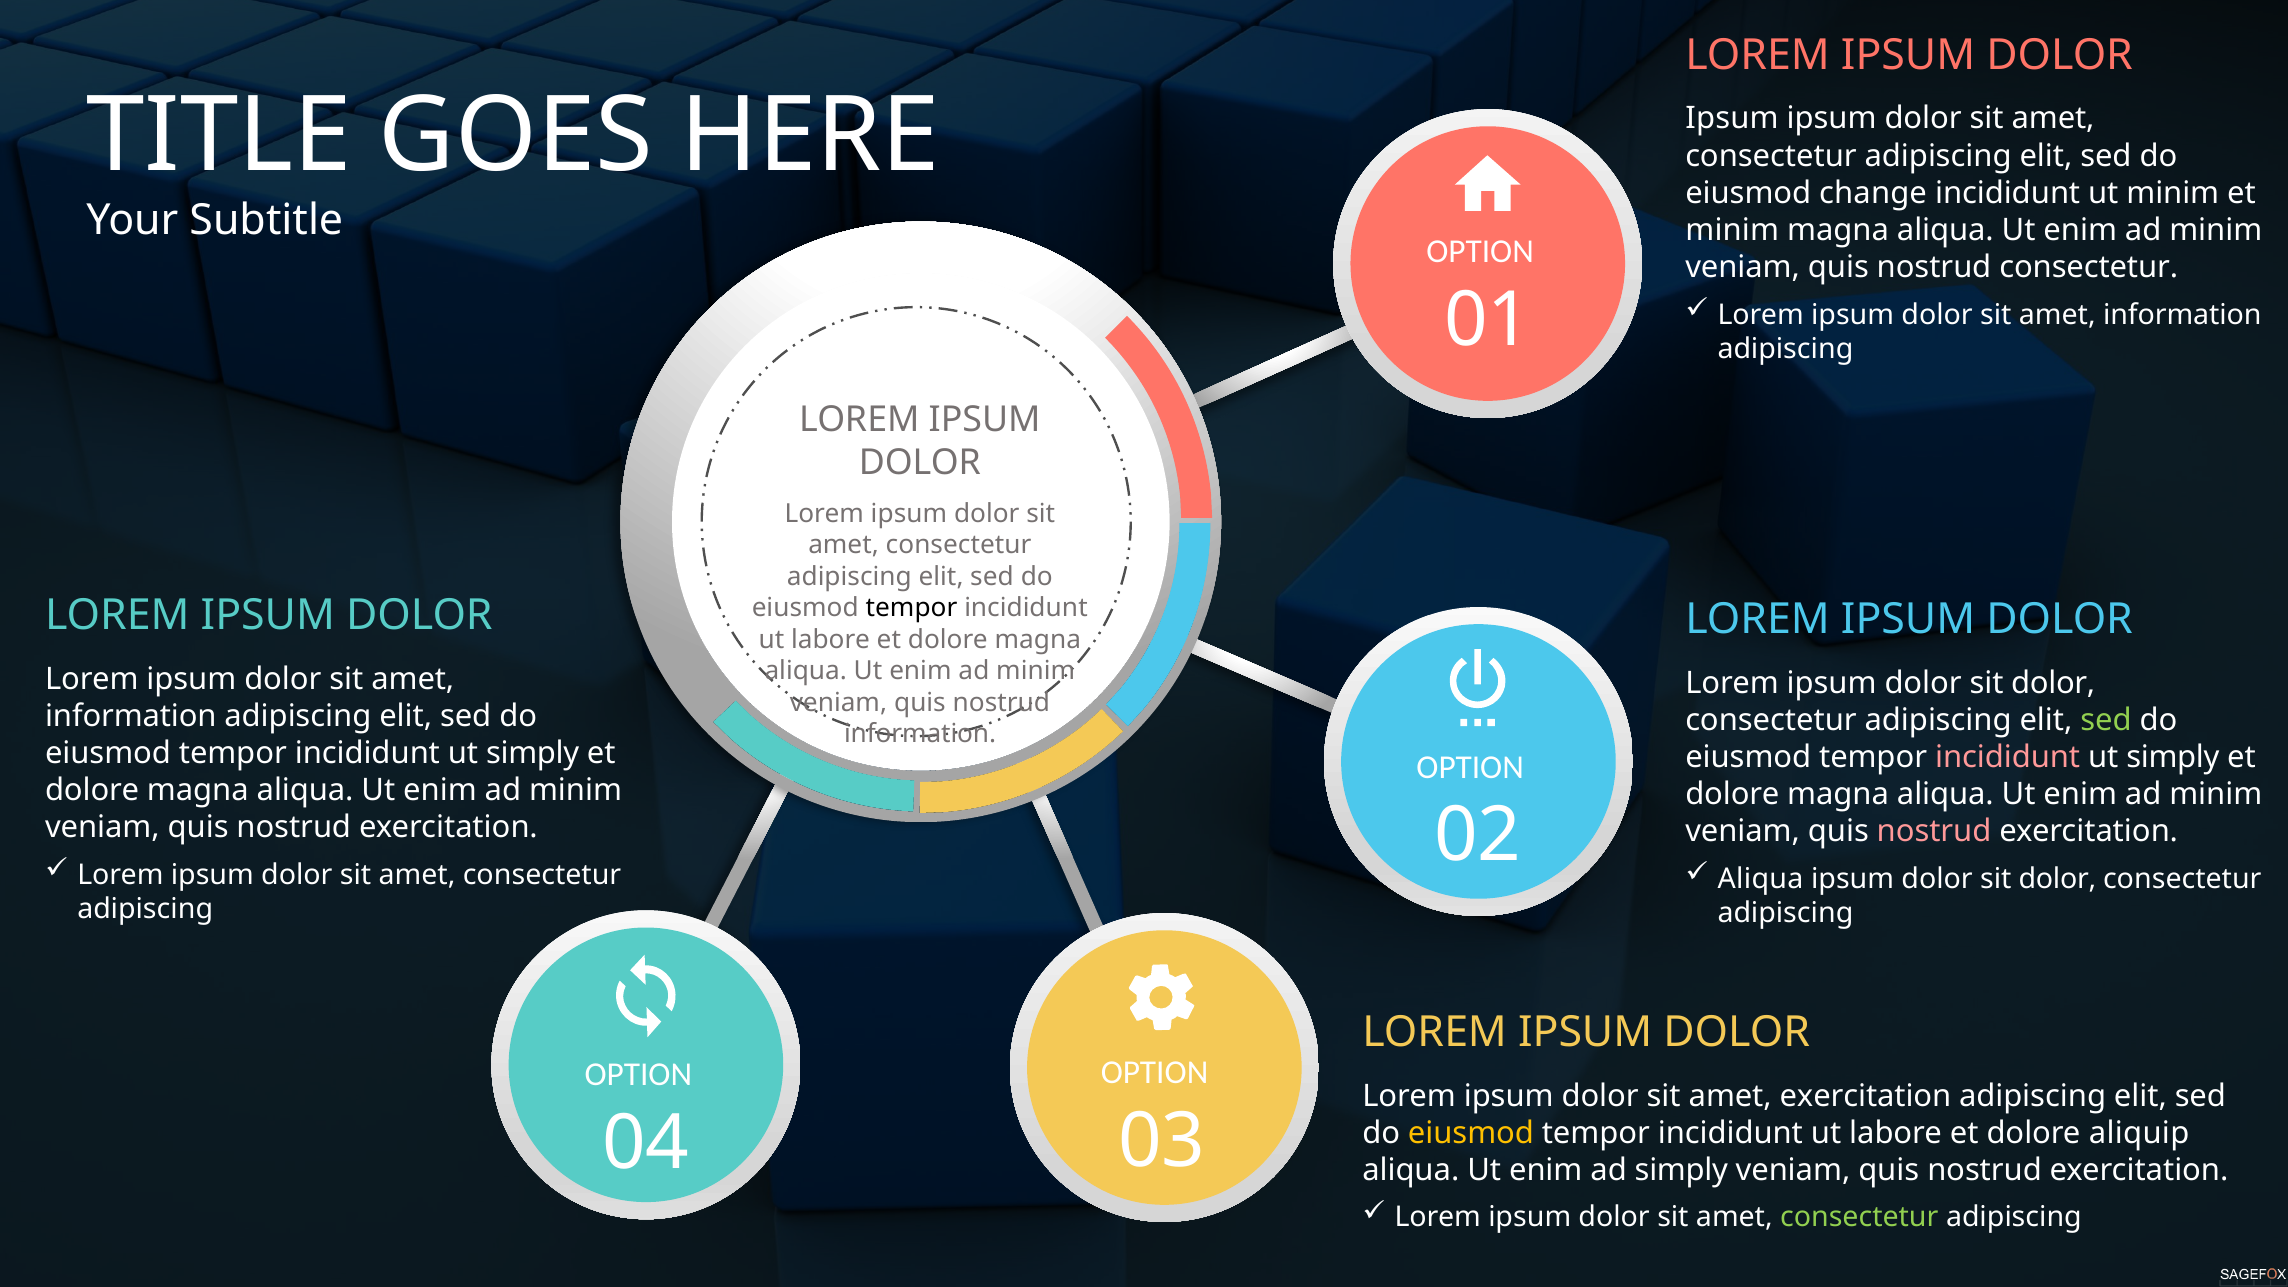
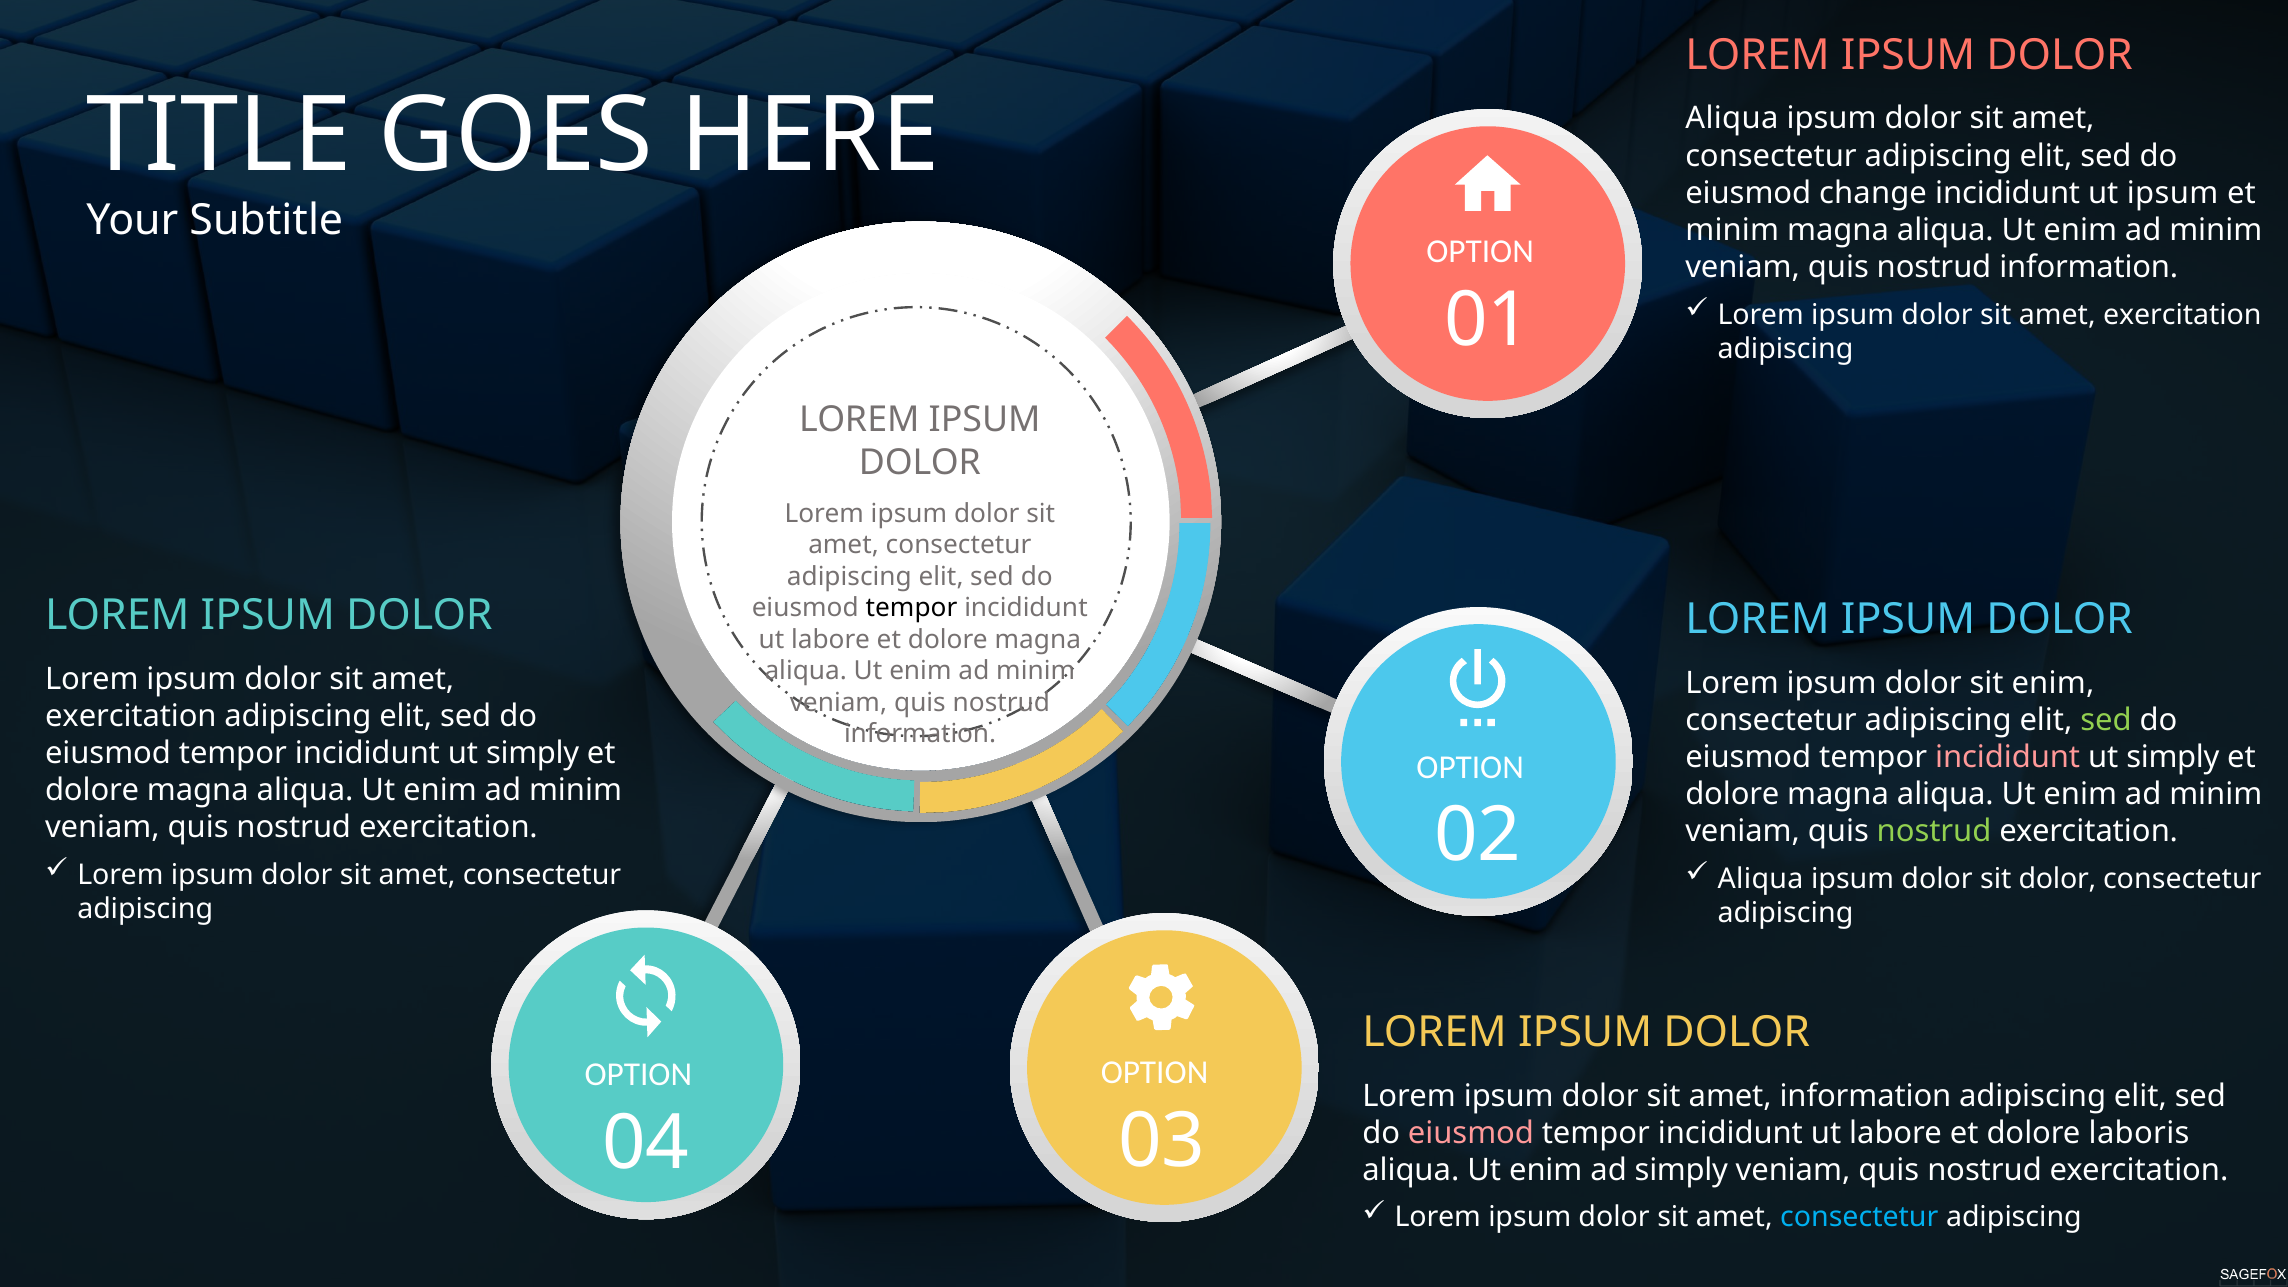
Ipsum at (1732, 119): Ipsum -> Aliqua
ut minim: minim -> ipsum
consectetur at (2089, 268): consectetur -> information
information at (2182, 315): information -> exercitation
dolor at (2053, 683): dolor -> enim
information at (131, 716): information -> exercitation
nostrud at (1934, 832) colour: pink -> light green
amet exercitation: exercitation -> information
eiusmod at (1471, 1133) colour: yellow -> pink
aliquip: aliquip -> laboris
consectetur at (1859, 1217) colour: light green -> light blue
